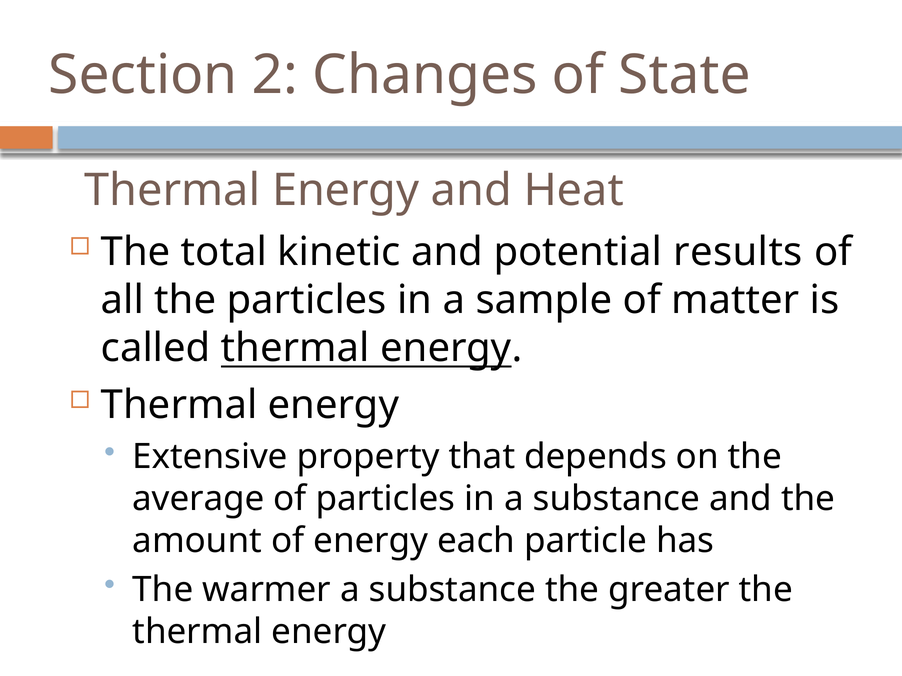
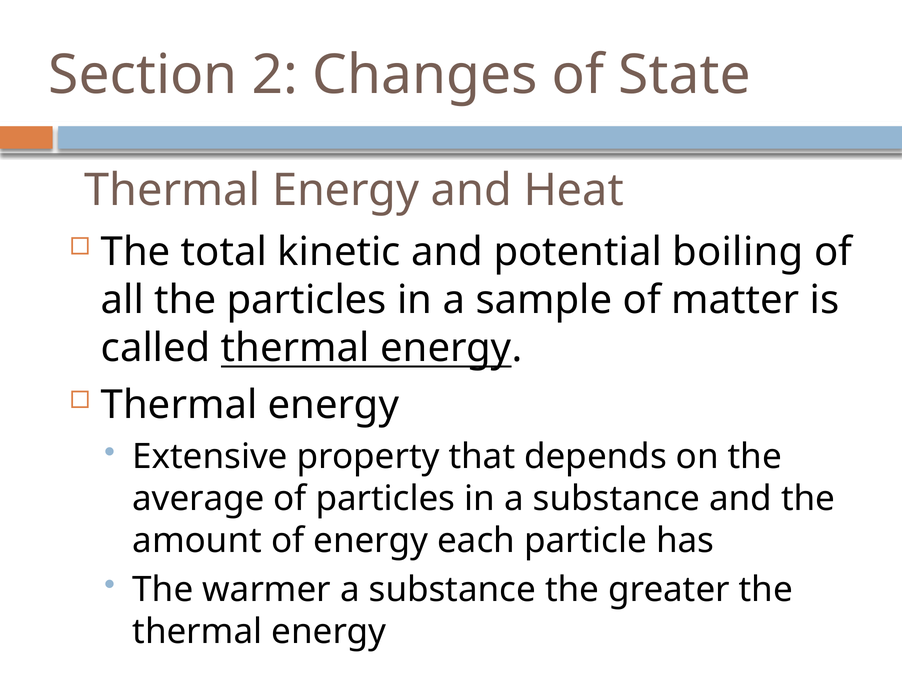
results: results -> boiling
